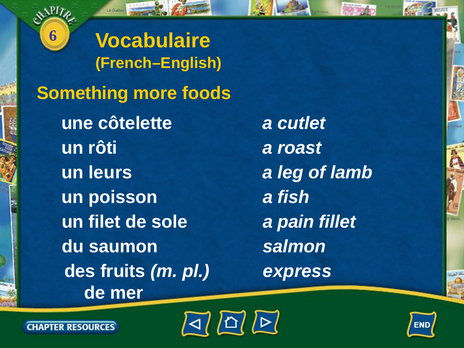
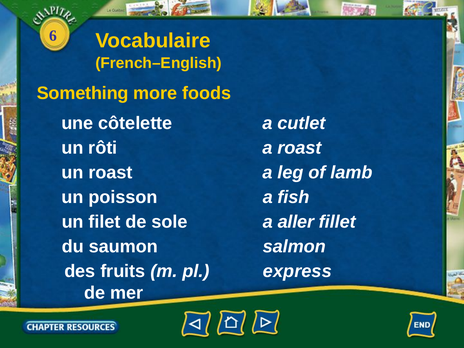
un leurs: leurs -> roast
pain: pain -> aller
